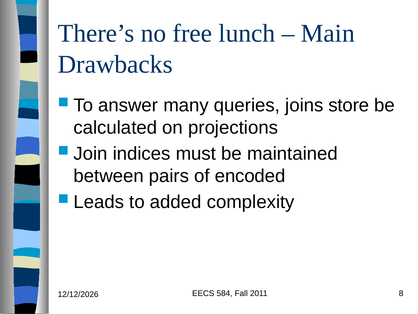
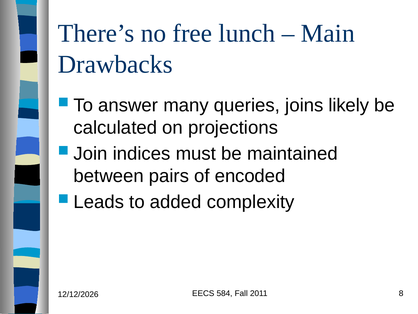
store: store -> likely
